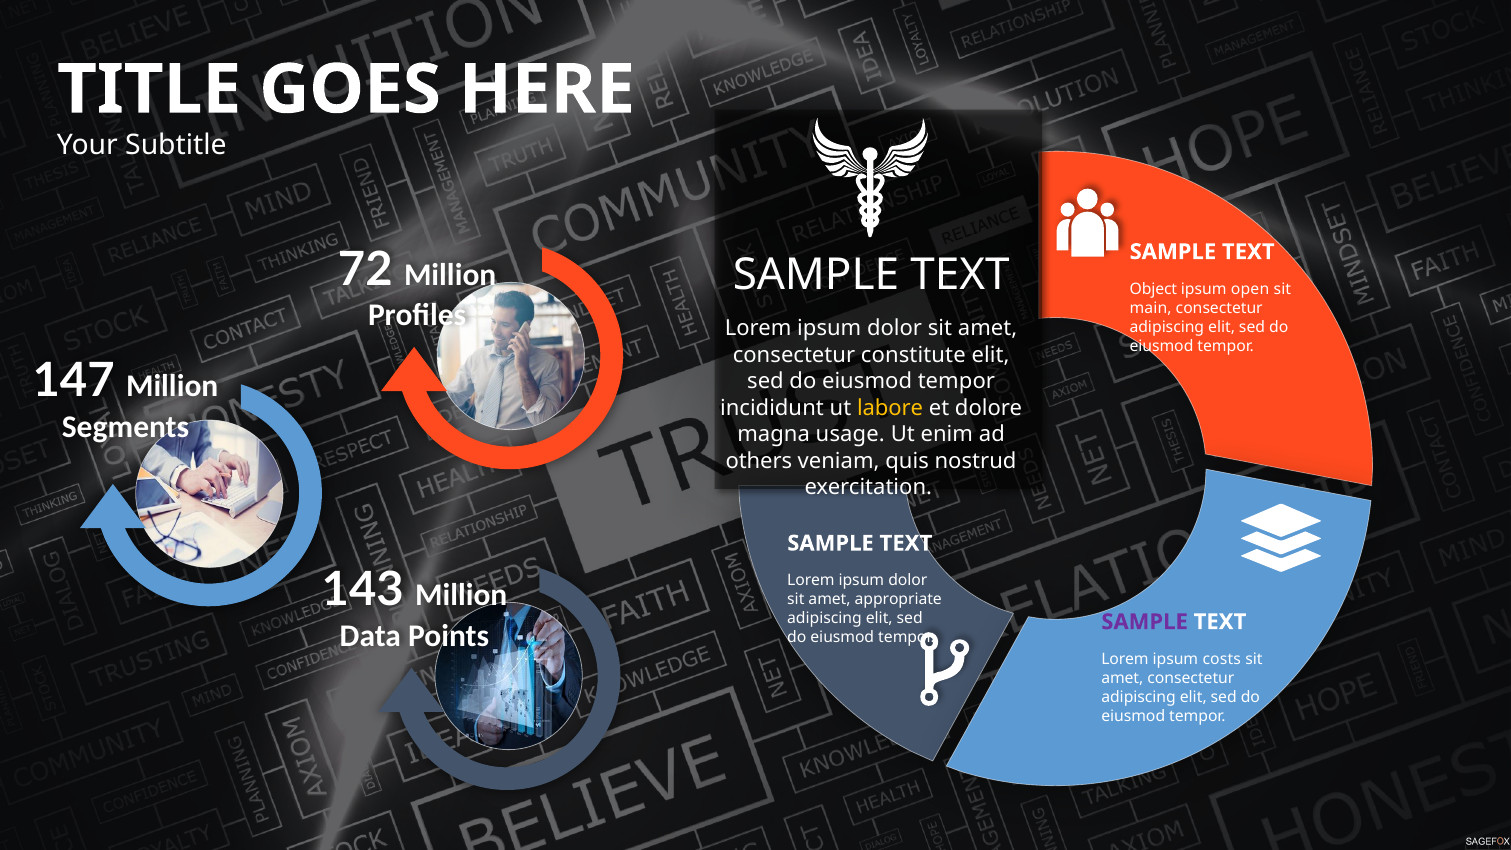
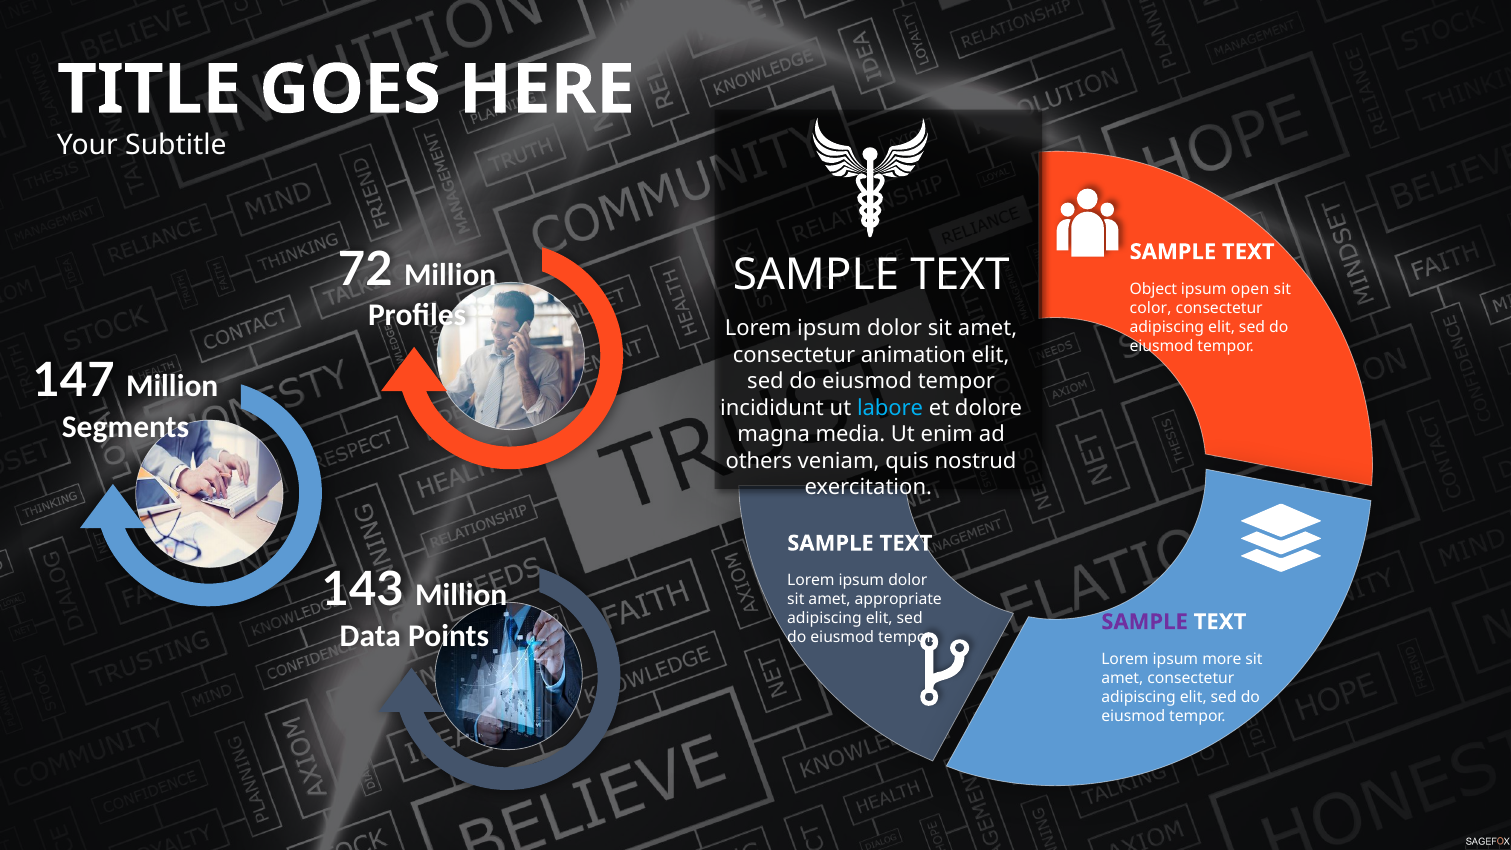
main: main -> color
constitute: constitute -> animation
labore colour: yellow -> light blue
usage: usage -> media
costs: costs -> more
